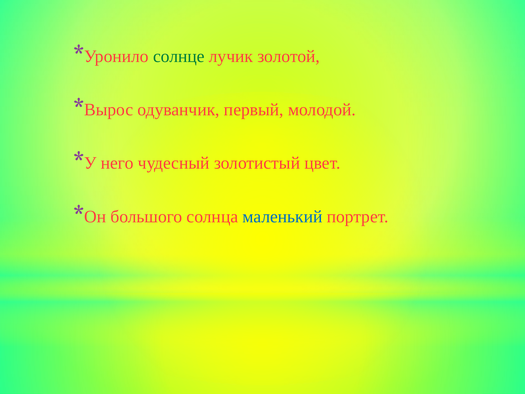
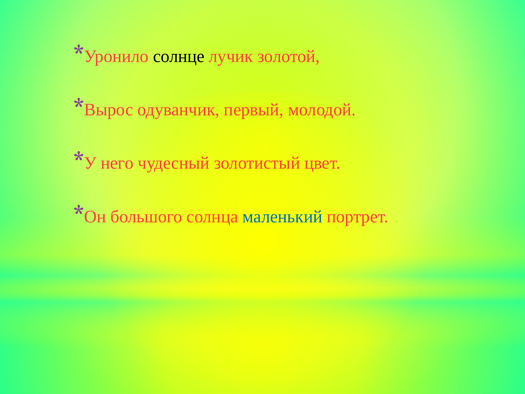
солнце colour: green -> black
